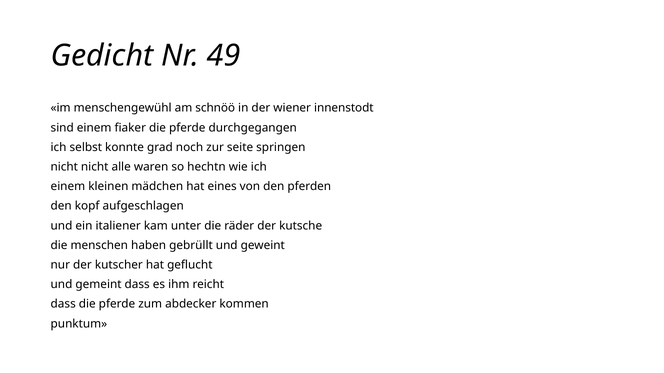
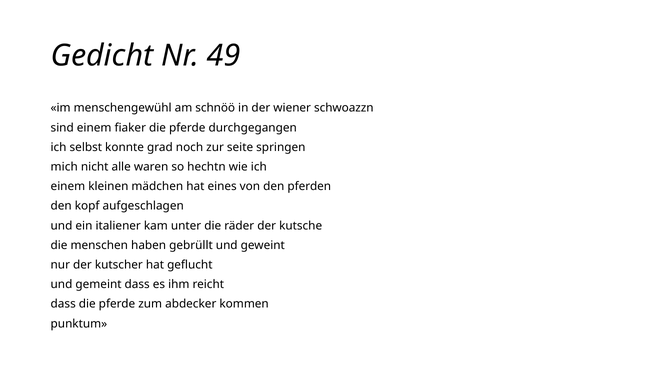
innenstodt: innenstodt -> schwoazzn
nicht at (64, 167): nicht -> mich
